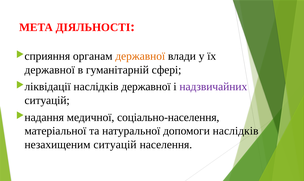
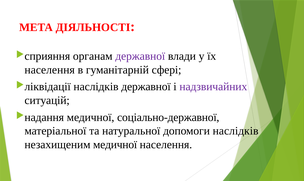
державної at (140, 56) colour: orange -> purple
державної at (50, 70): державної -> населення
соціально-населення: соціально-населення -> соціально-державної
незахищеним ситуацій: ситуацій -> медичної
